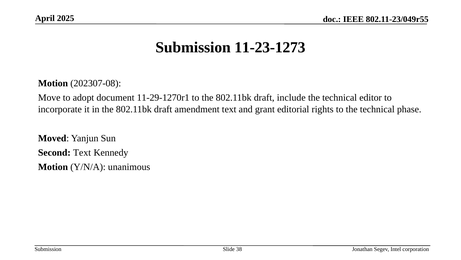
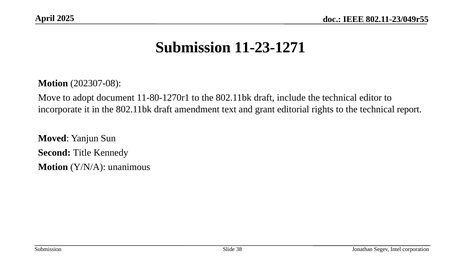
11-23-1273: 11-23-1273 -> 11-23-1271
11-29-1270r1: 11-29-1270r1 -> 11-80-1270r1
phase: phase -> report
Second Text: Text -> Title
